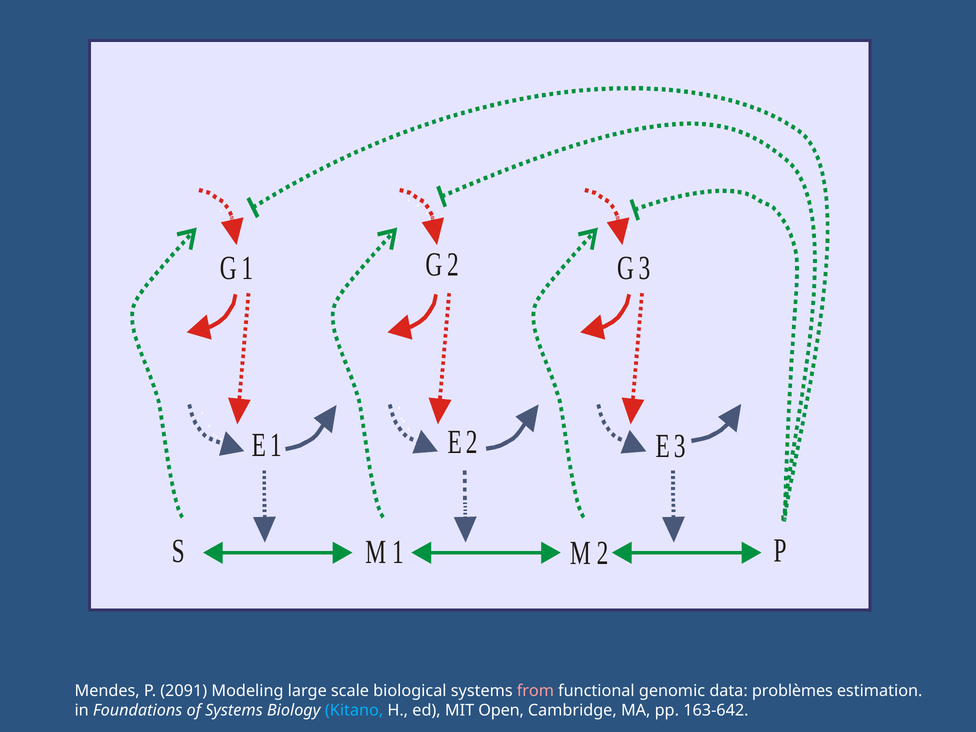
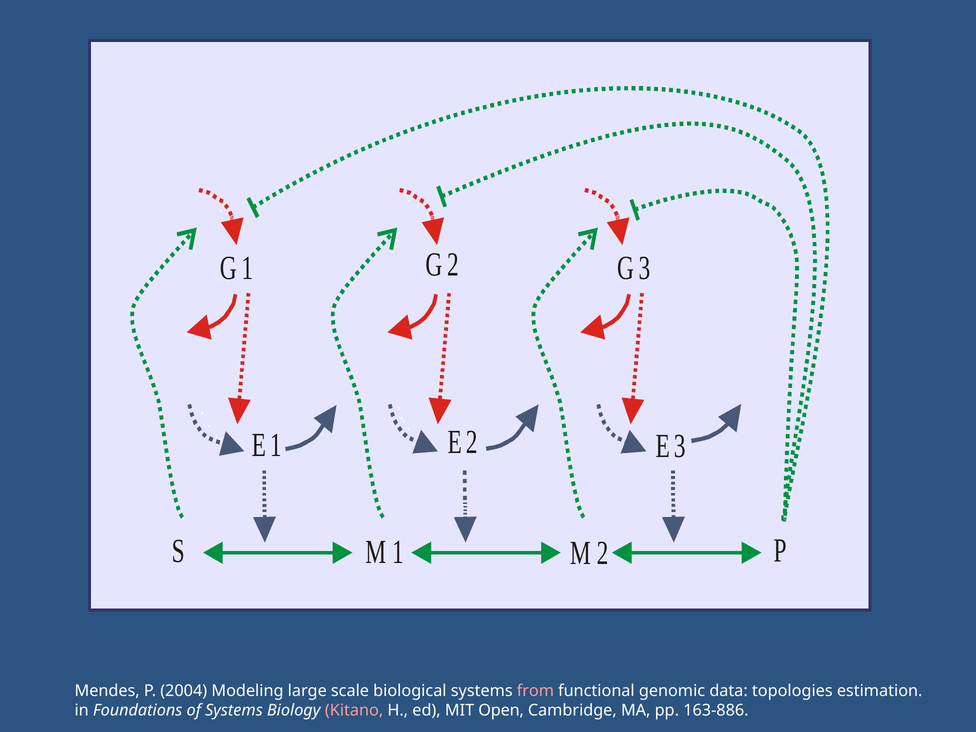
2091: 2091 -> 2004
problèmes: problèmes -> topologies
Kitano colour: light blue -> pink
163-642: 163-642 -> 163-886
